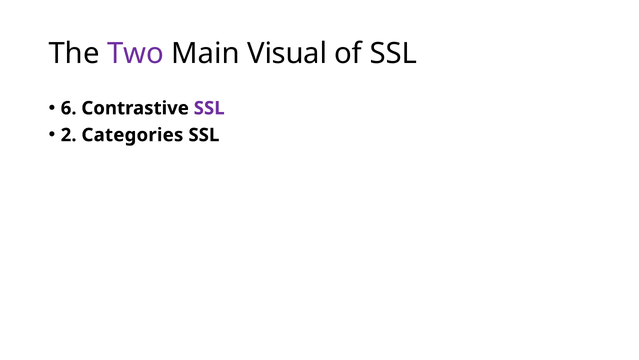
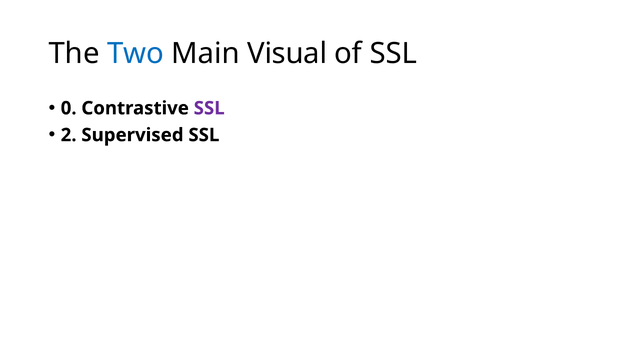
Two colour: purple -> blue
6: 6 -> 0
Categories: Categories -> Supervised
